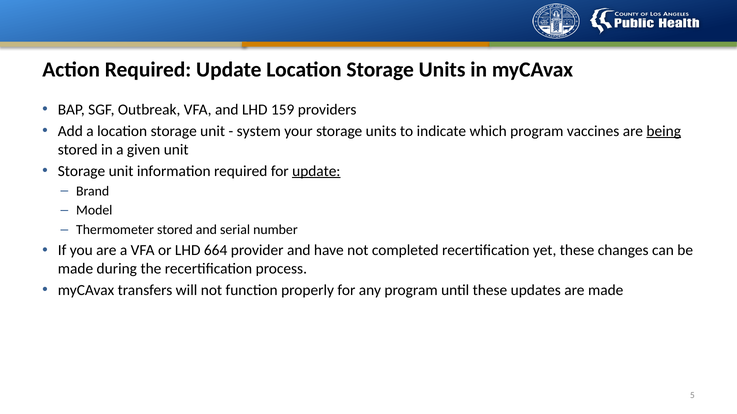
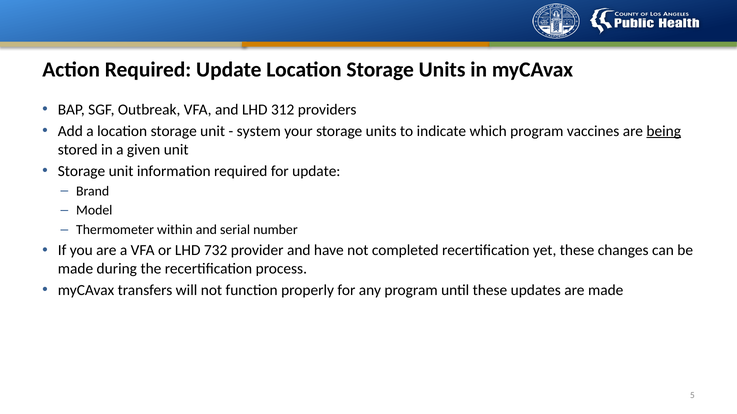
159: 159 -> 312
update at (316, 171) underline: present -> none
Thermometer stored: stored -> within
664: 664 -> 732
